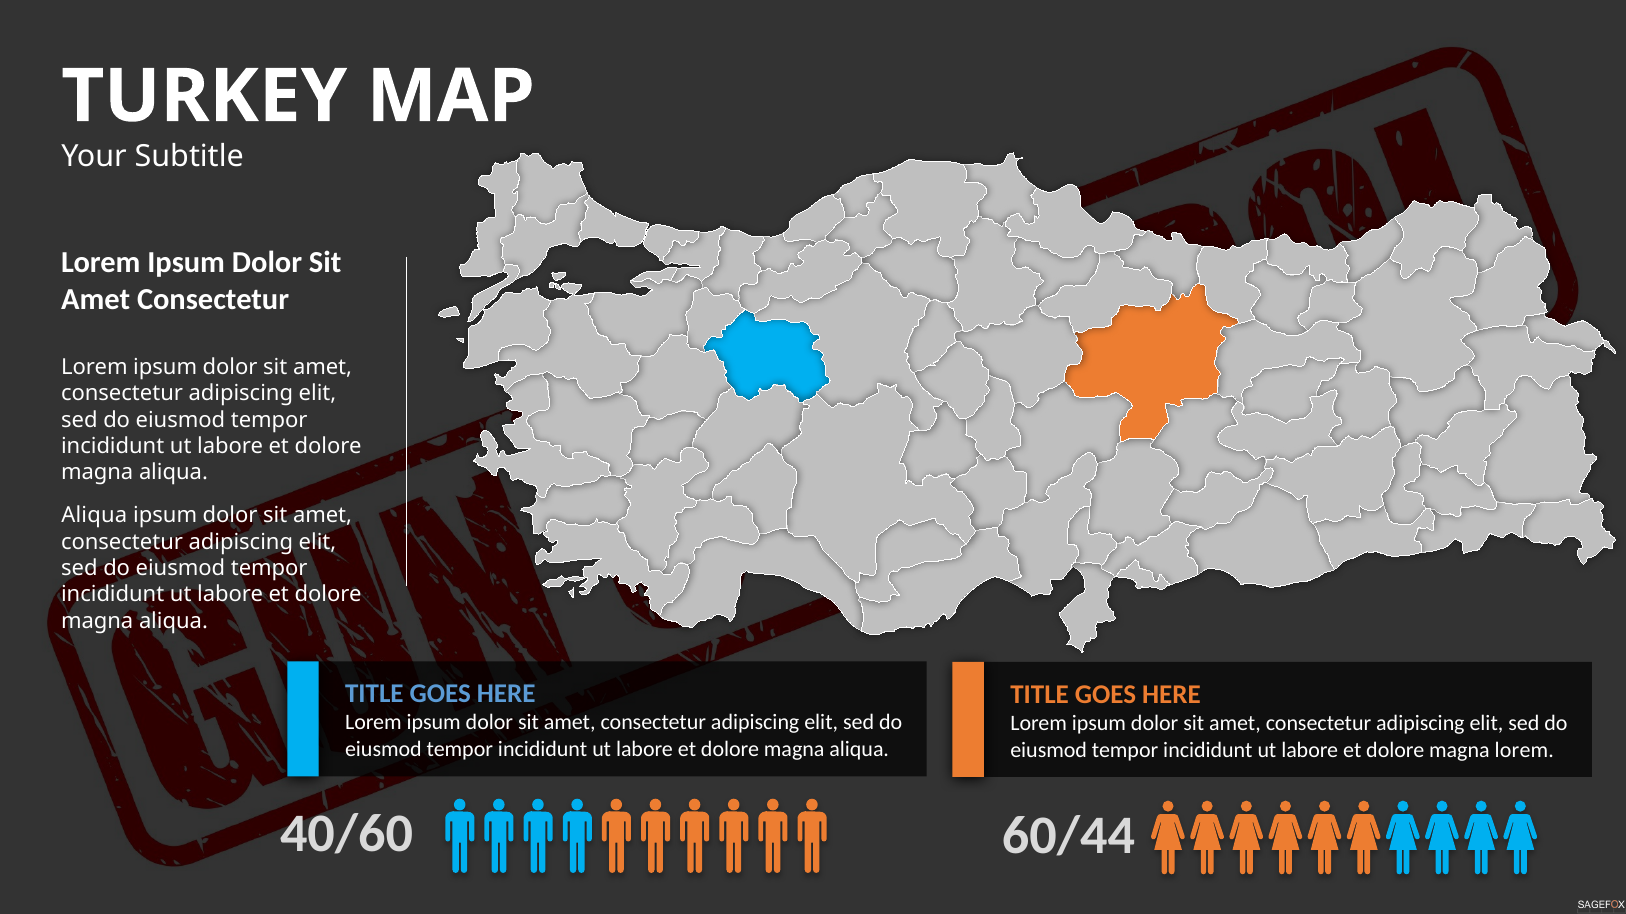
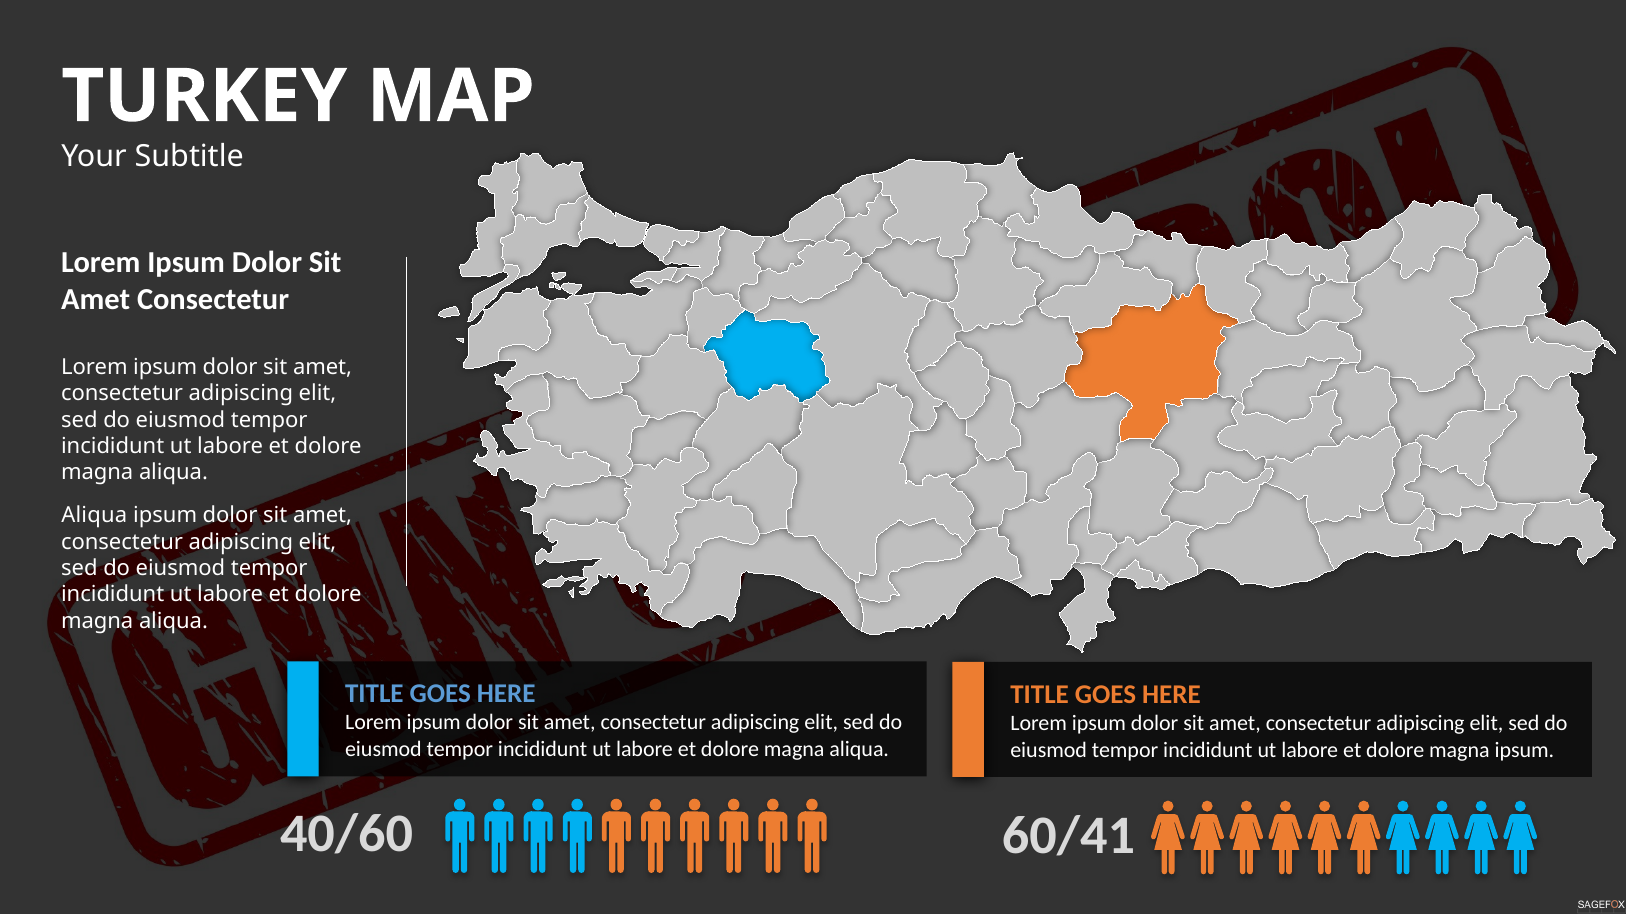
magna lorem: lorem -> ipsum
60/44: 60/44 -> 60/41
